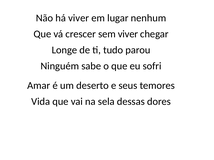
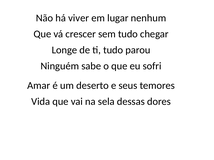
sem viver: viver -> tudo
